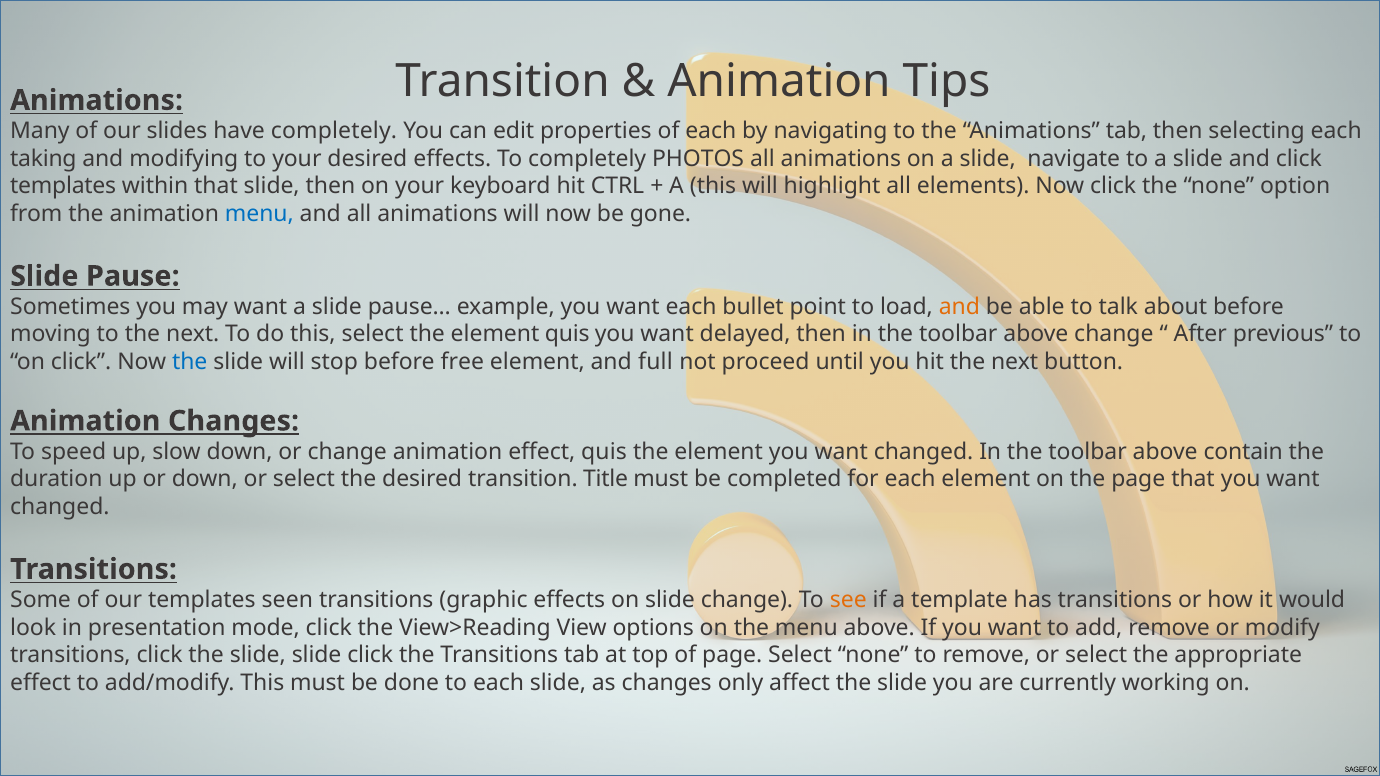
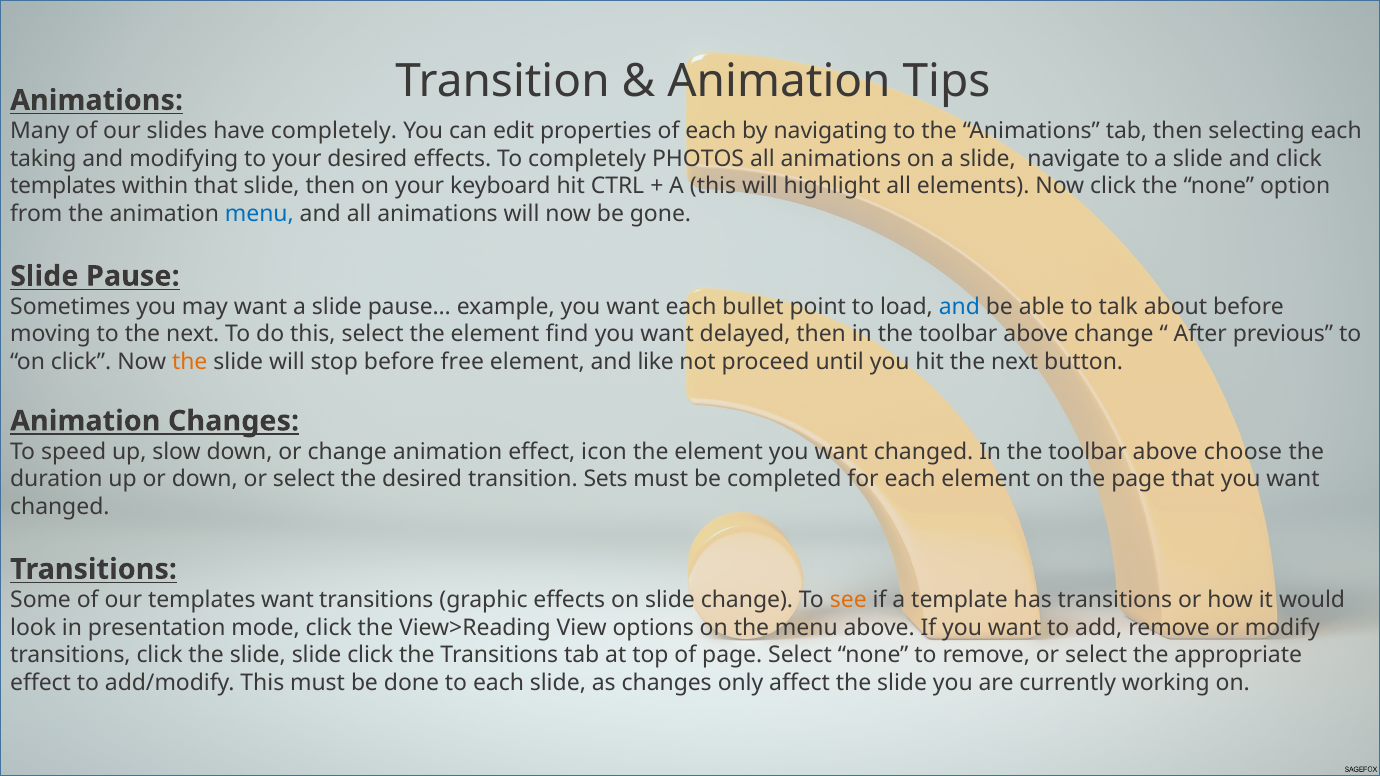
and at (959, 307) colour: orange -> blue
element quis: quis -> find
the at (190, 362) colour: blue -> orange
full: full -> like
effect quis: quis -> icon
contain: contain -> choose
Title: Title -> Sets
templates seen: seen -> want
